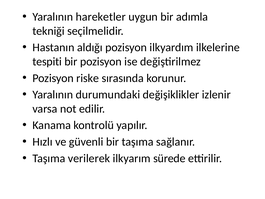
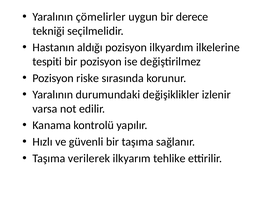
hareketler: hareketler -> çömelirler
adımla: adımla -> derece
sürede: sürede -> tehlike
